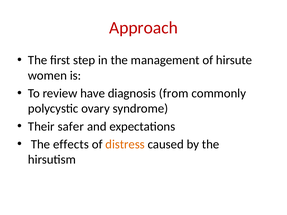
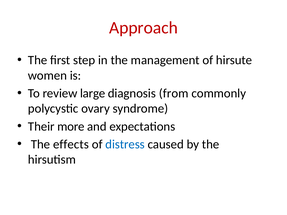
have: have -> large
safer: safer -> more
distress colour: orange -> blue
